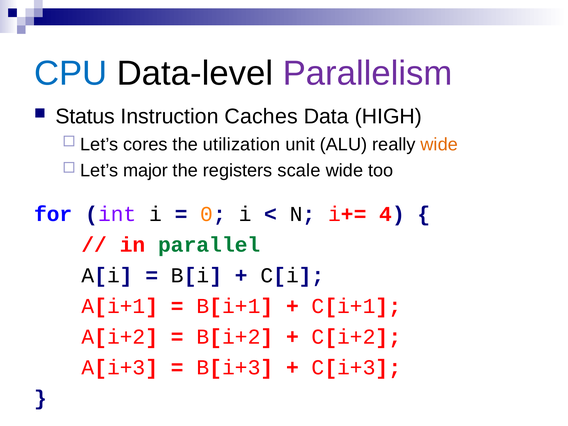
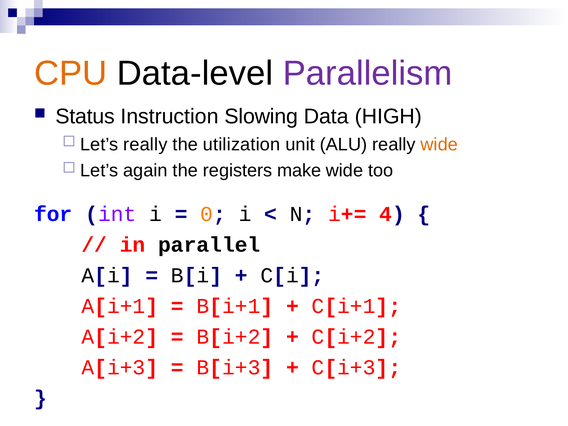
CPU colour: blue -> orange
Caches: Caches -> Slowing
Let’s cores: cores -> really
major: major -> again
scale: scale -> make
parallel colour: green -> black
